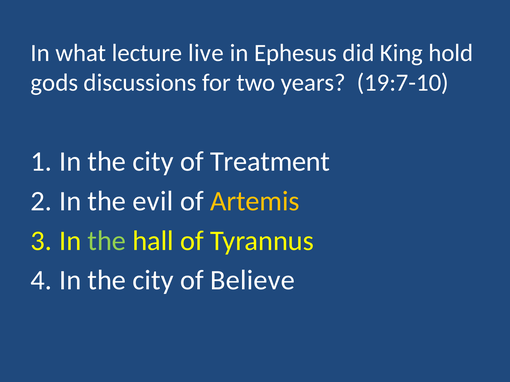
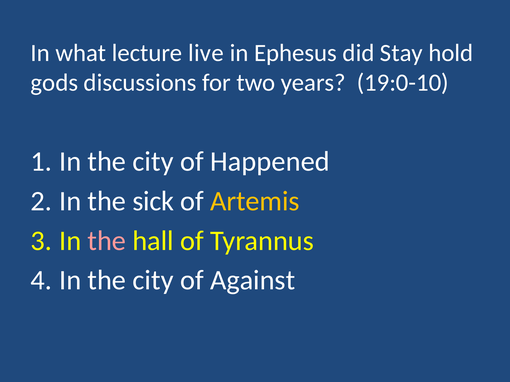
King: King -> Stay
19:7-10: 19:7-10 -> 19:0-10
Treatment: Treatment -> Happened
evil: evil -> sick
the at (107, 241) colour: light green -> pink
Believe: Believe -> Against
